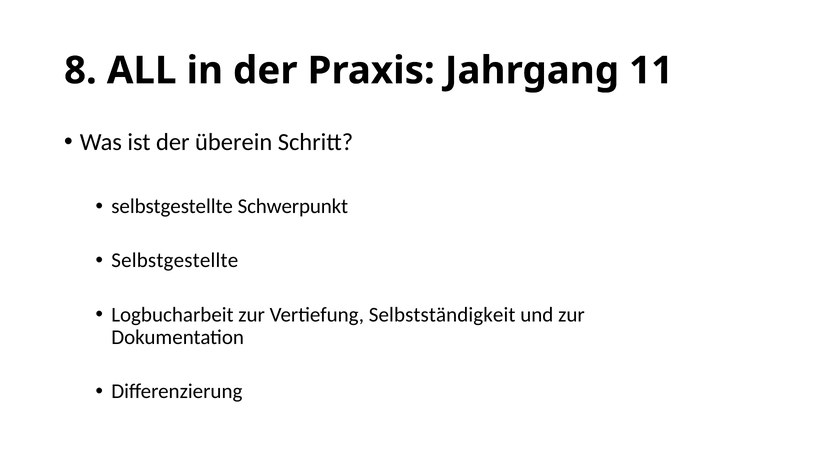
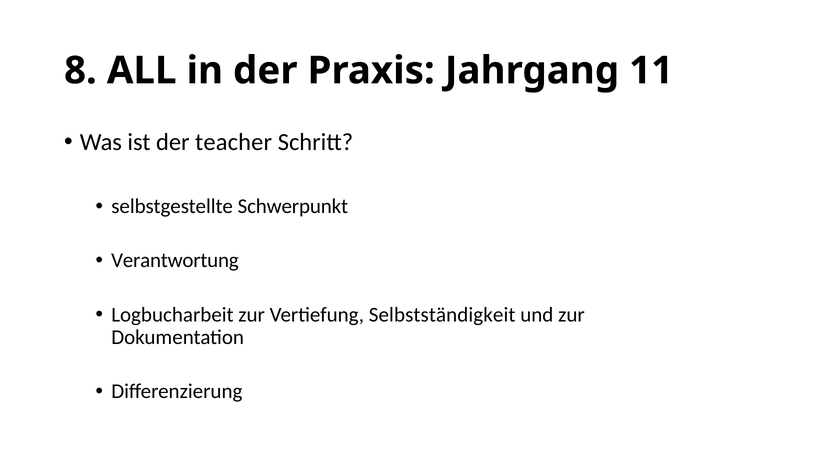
überein: überein -> teacher
Selbstgestellte at (175, 260): Selbstgestellte -> Verantwortung
